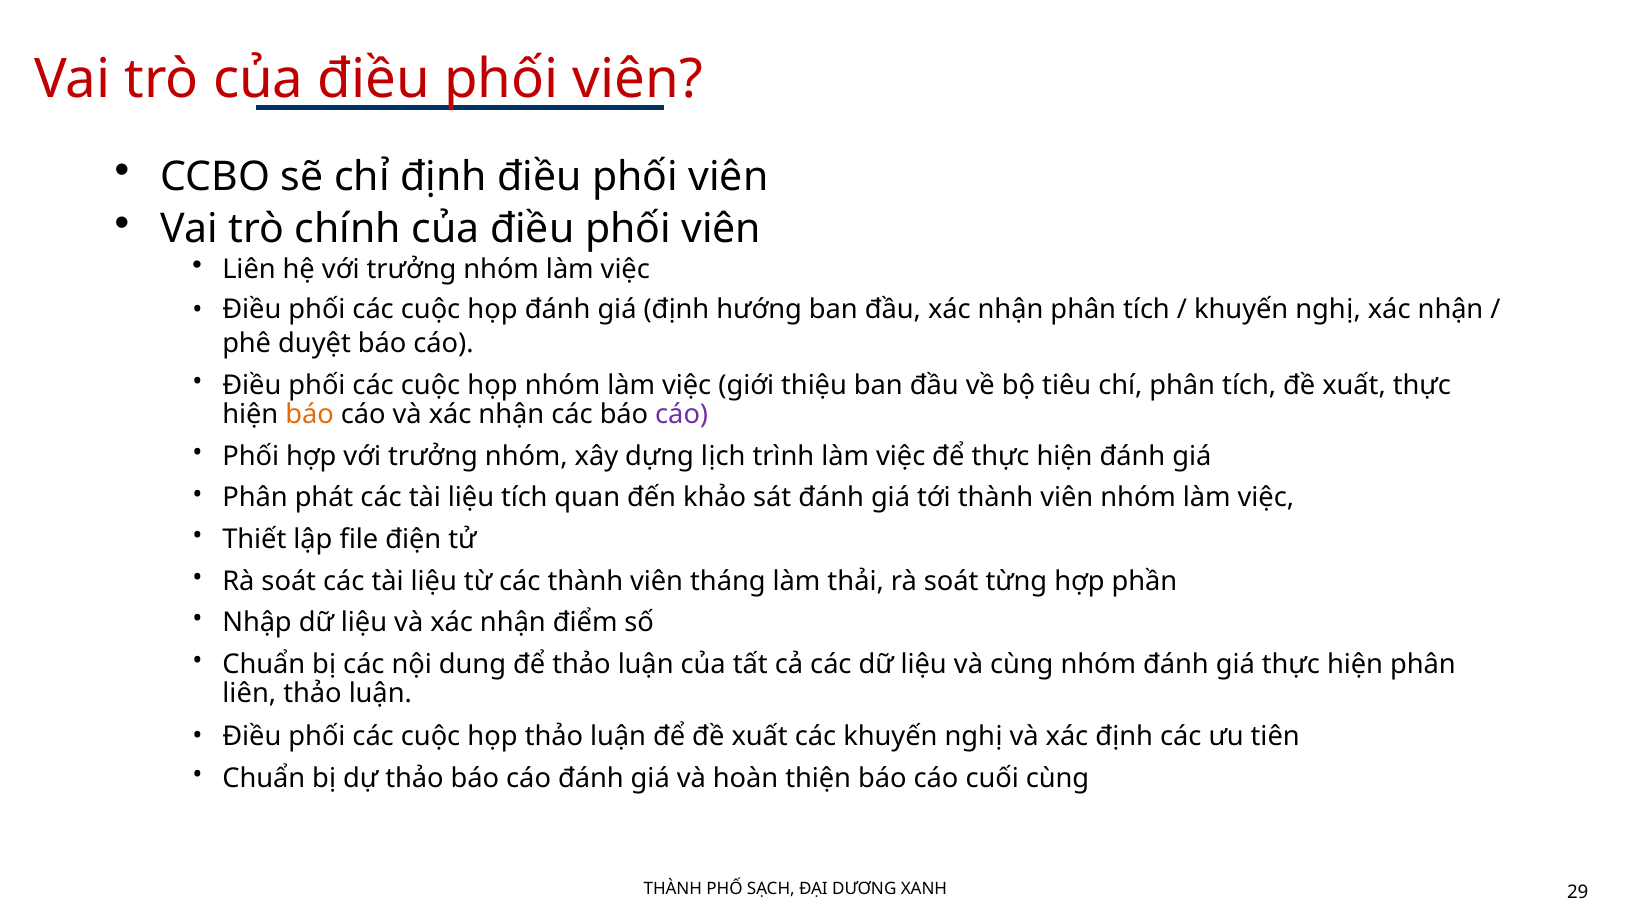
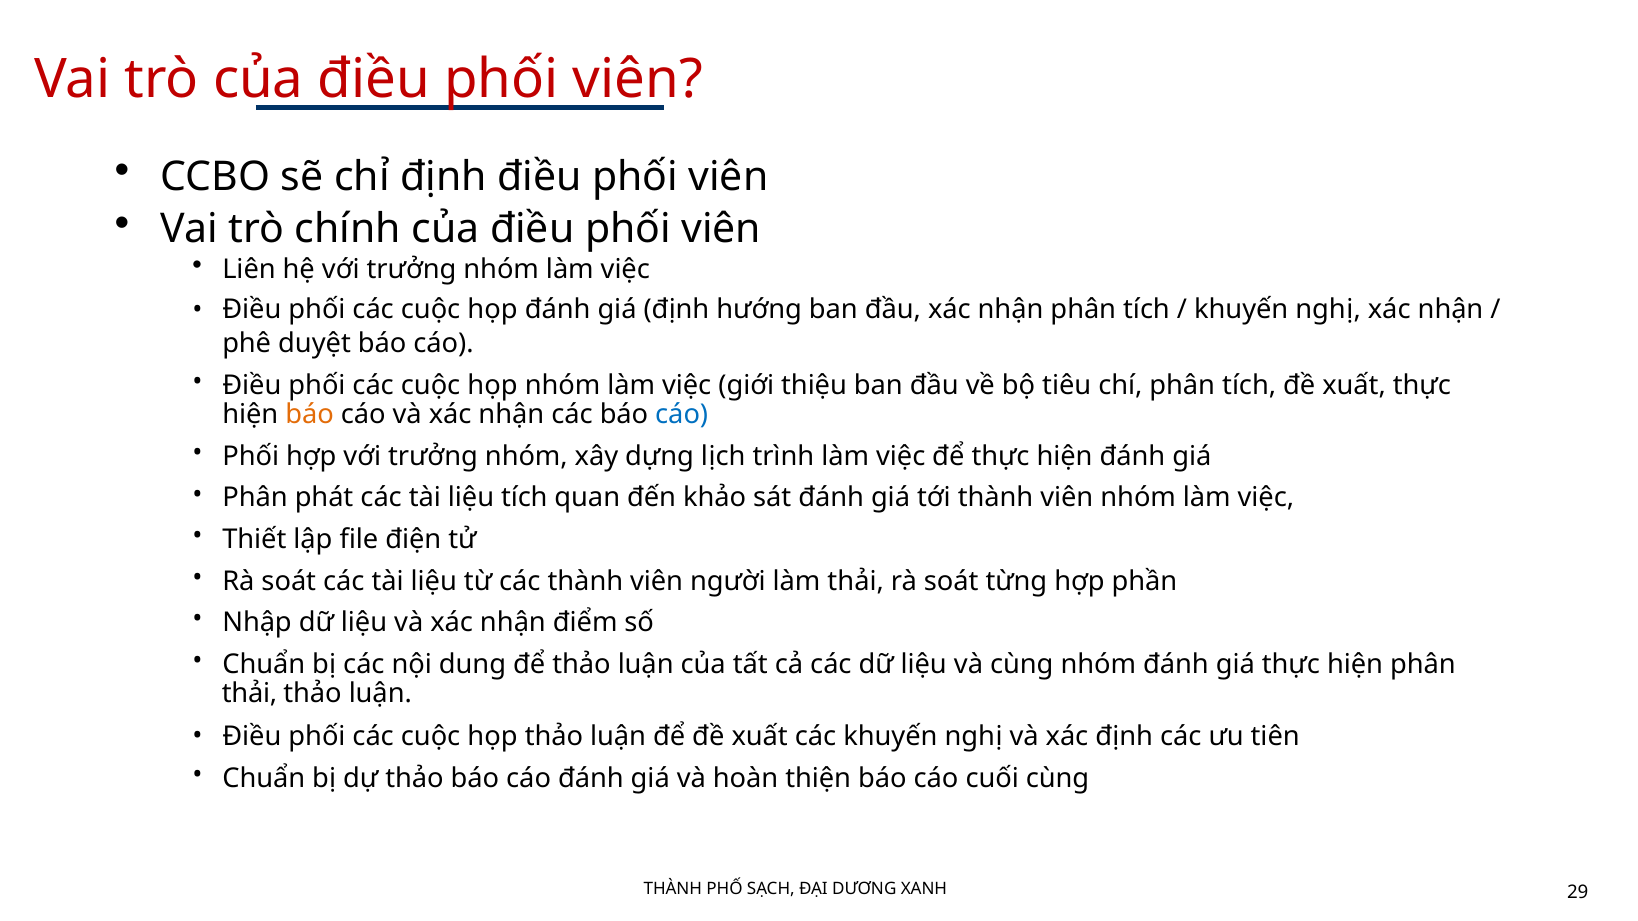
cáo at (682, 415) colour: purple -> blue
tháng: tháng -> người
liên at (249, 694): liên -> thải
